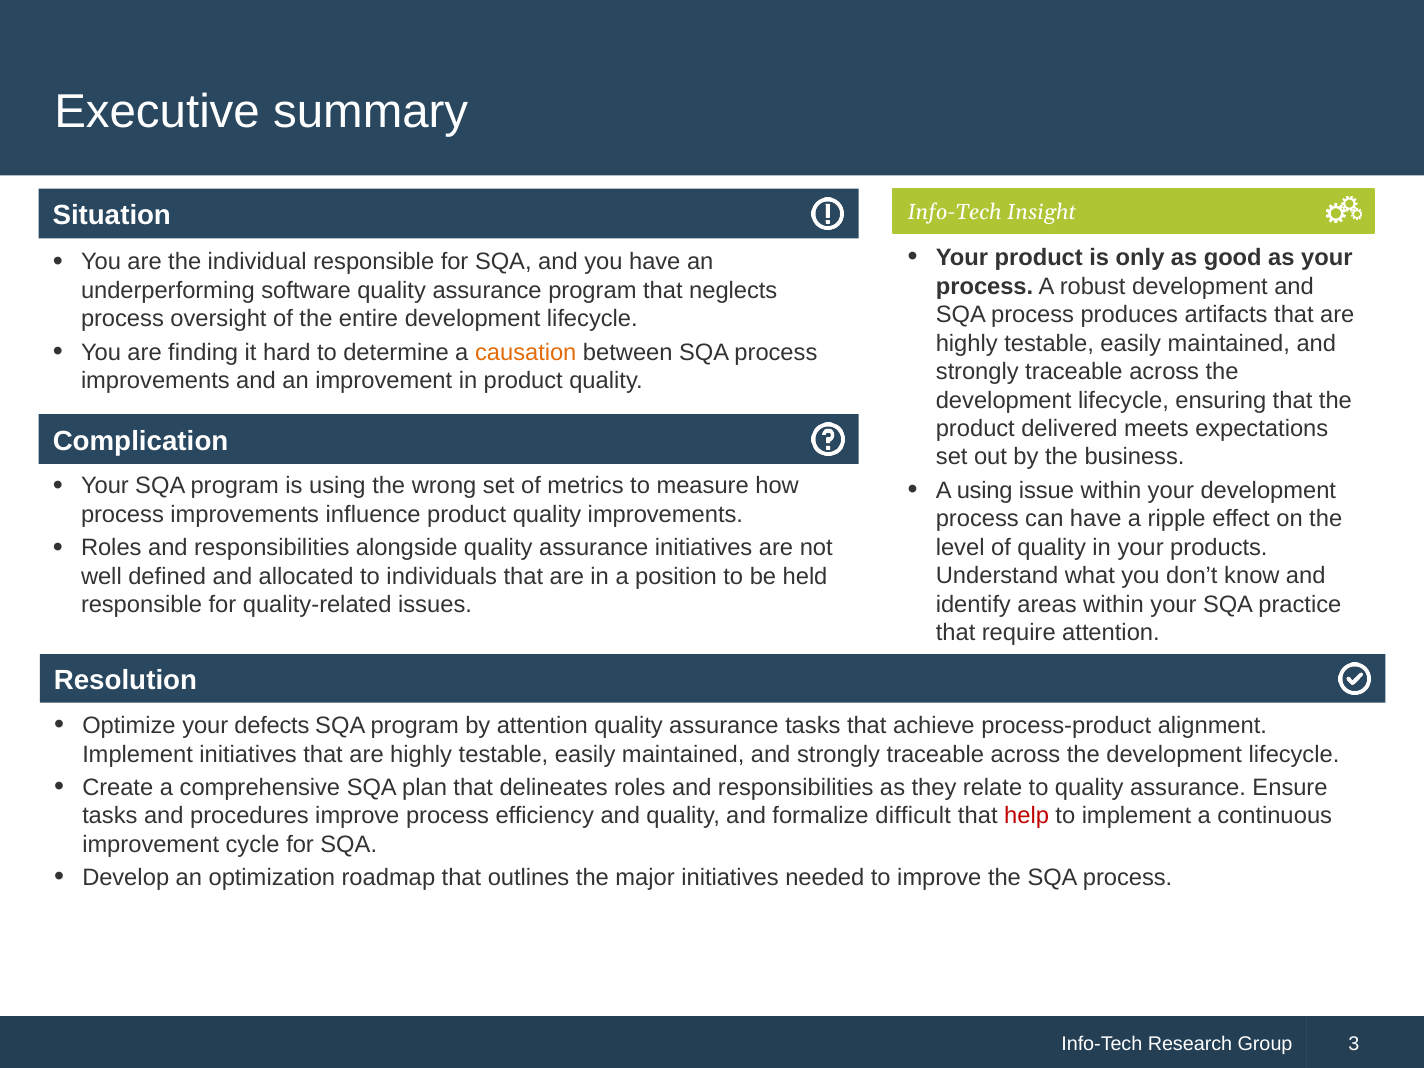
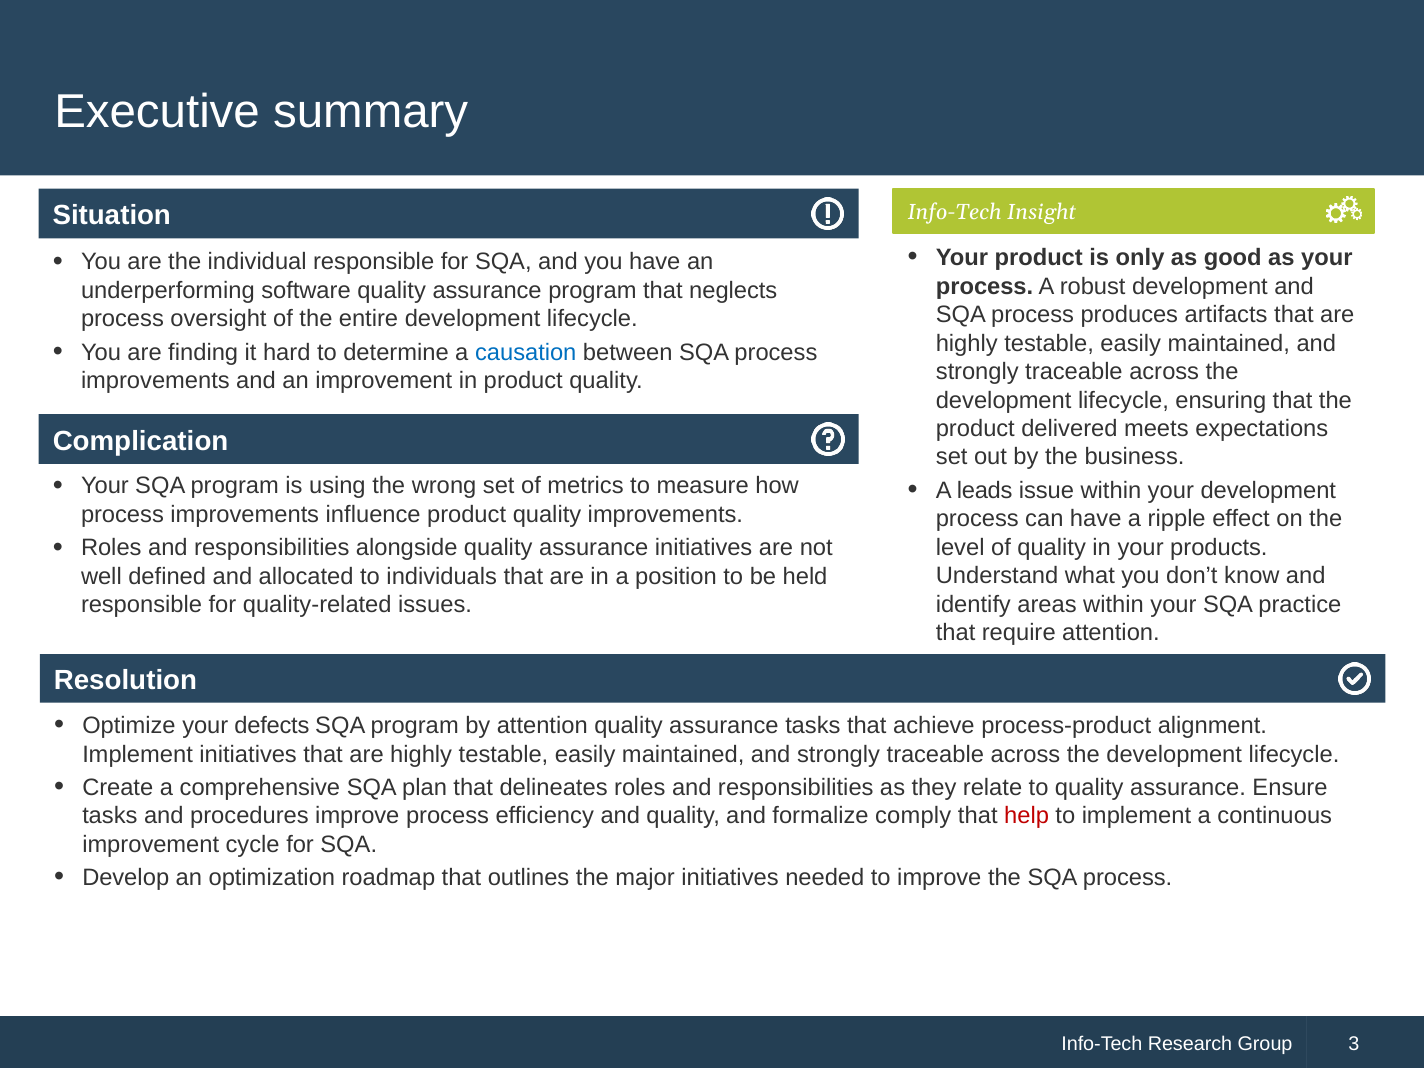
causation colour: orange -> blue
A using: using -> leads
difficult: difficult -> comply
